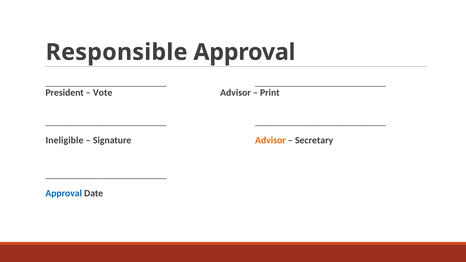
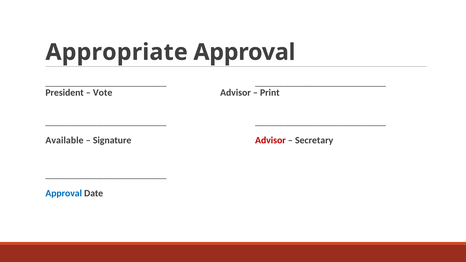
Responsible: Responsible -> Appropriate
Ineligible: Ineligible -> Available
Advisor at (270, 140) colour: orange -> red
